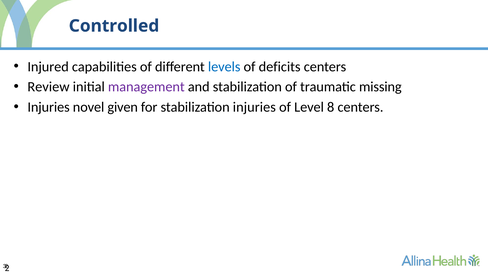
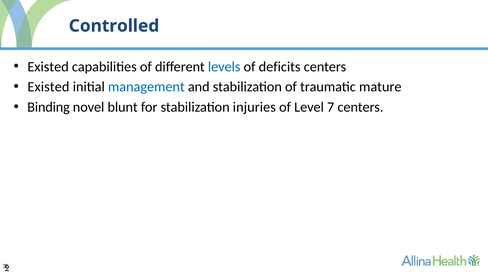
Injured at (48, 67): Injured -> Existed
Review at (48, 87): Review -> Existed
management colour: purple -> blue
missing: missing -> mature
Injuries at (49, 107): Injuries -> Binding
given: given -> blunt
8: 8 -> 7
